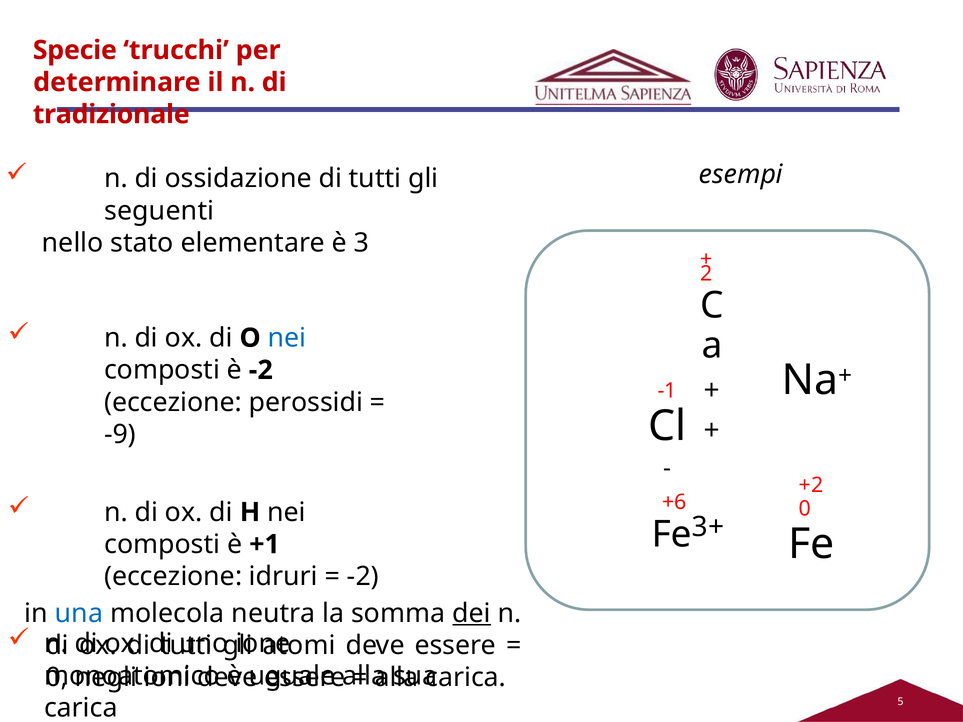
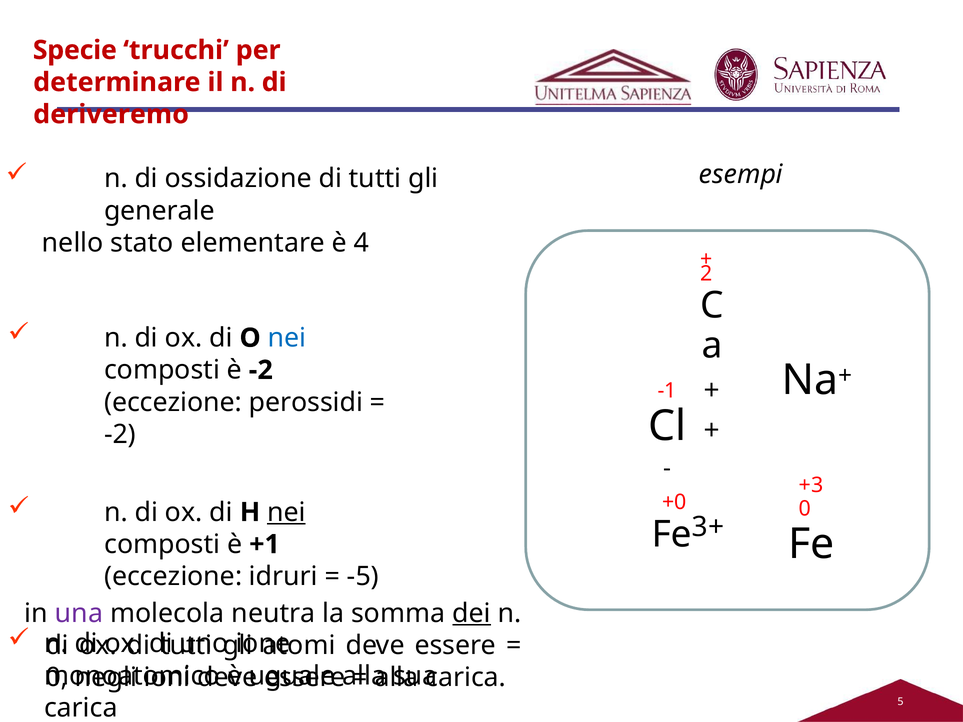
tradizionale: tradizionale -> deriveremo
seguenti: seguenti -> generale
3: 3 -> 4
-9 at (120, 434): -9 -> -2
+2: +2 -> +3
+6: +6 -> +0
nei at (286, 512) underline: none -> present
-2 at (363, 577): -2 -> -5
una colour: blue -> purple
